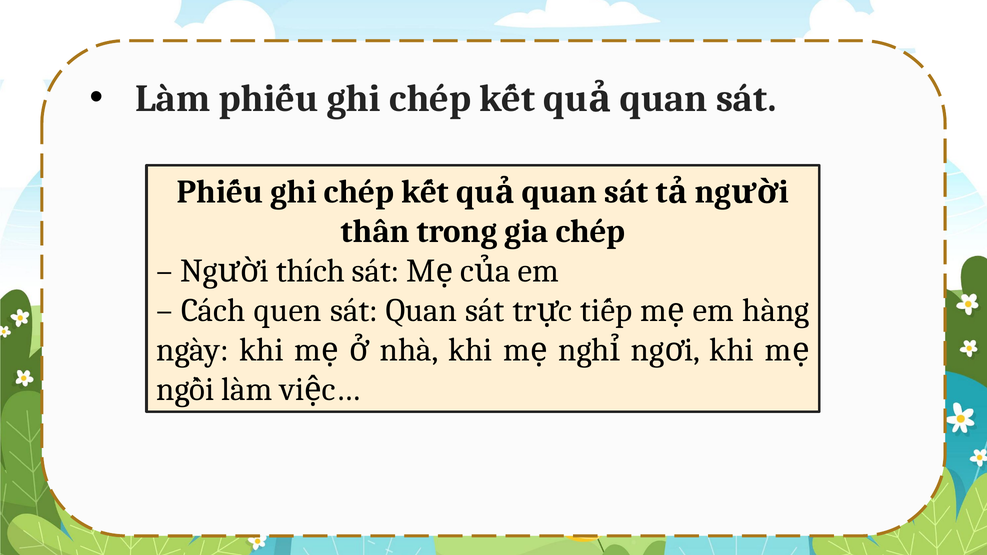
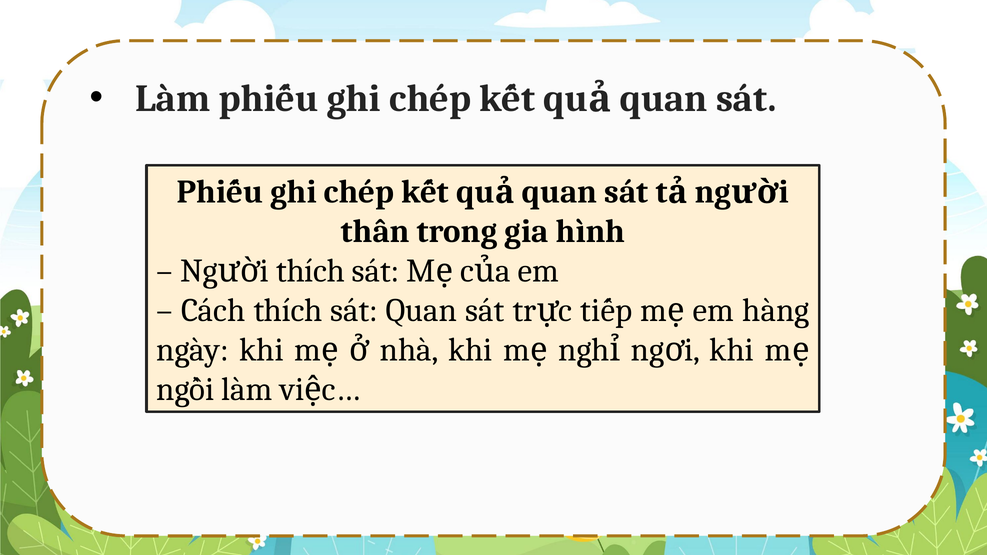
gia chép: chép -> hình
Cách quen: quen -> thích
